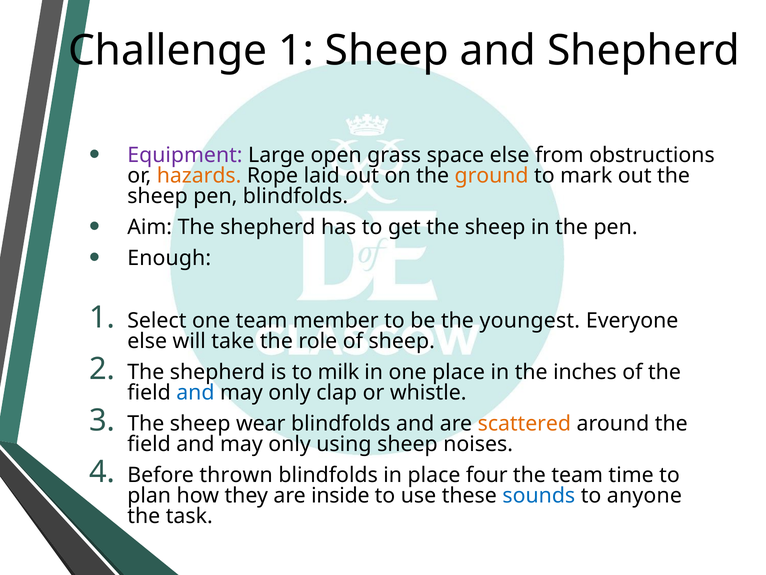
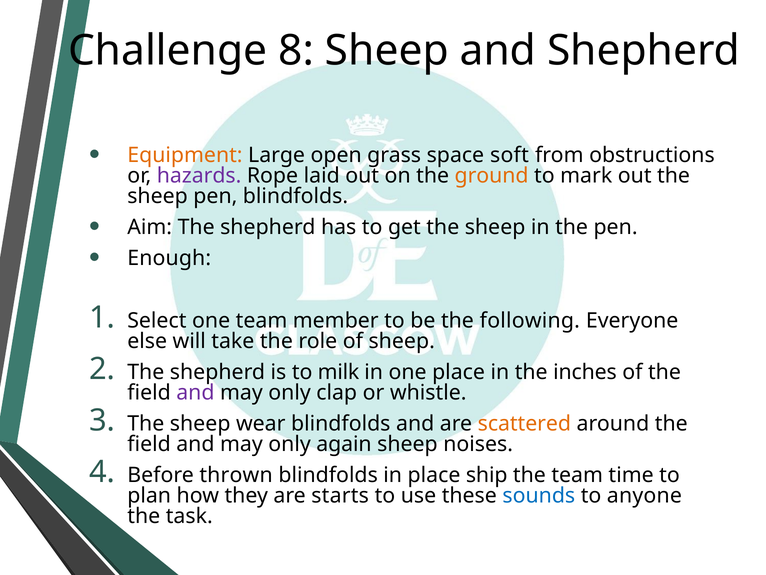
Challenge 1: 1 -> 8
Equipment colour: purple -> orange
space else: else -> soft
hazards colour: orange -> purple
youngest: youngest -> following
and at (195, 392) colour: blue -> purple
using: using -> again
four: four -> ship
inside: inside -> starts
